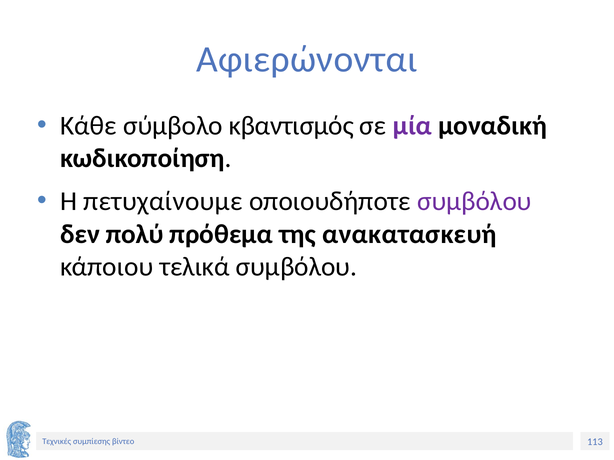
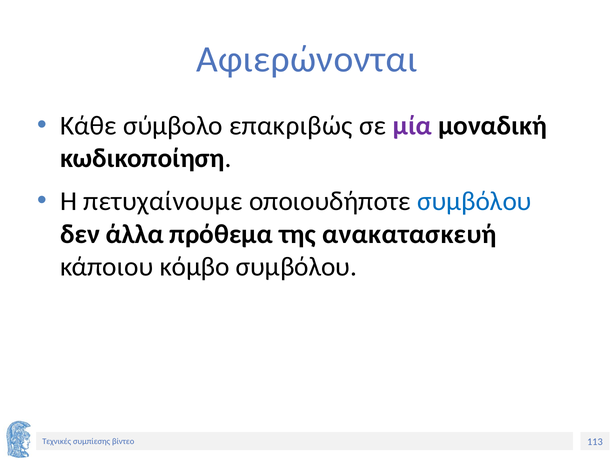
κβαντισμός: κβαντισμός -> επακριβώς
συμβόλου at (474, 202) colour: purple -> blue
πολύ: πολύ -> άλλα
τελικά: τελικά -> κόμβο
